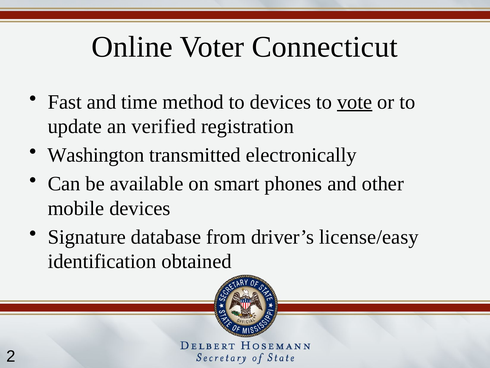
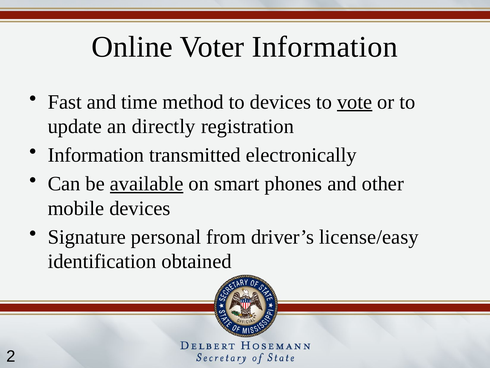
Voter Connecticut: Connecticut -> Information
verified: verified -> directly
Washington at (96, 155): Washington -> Information
available underline: none -> present
database: database -> personal
